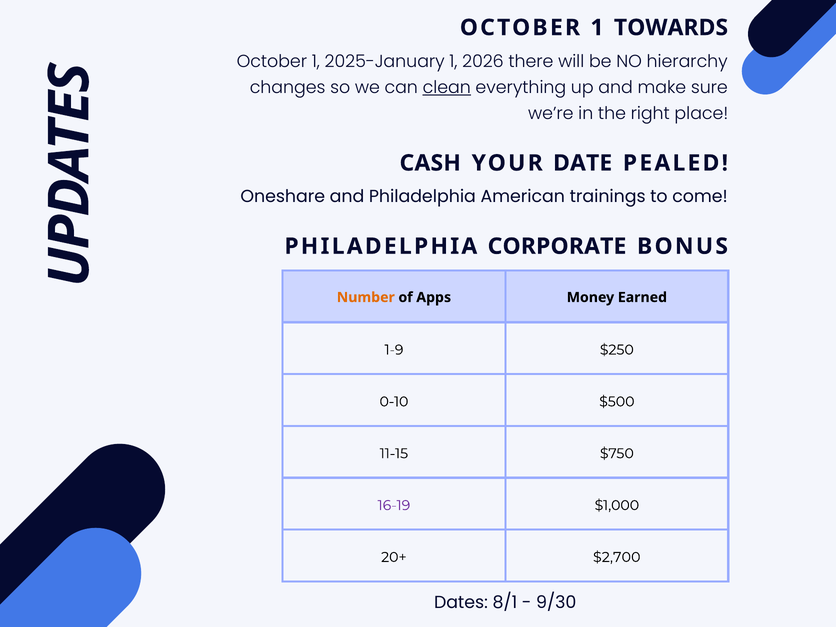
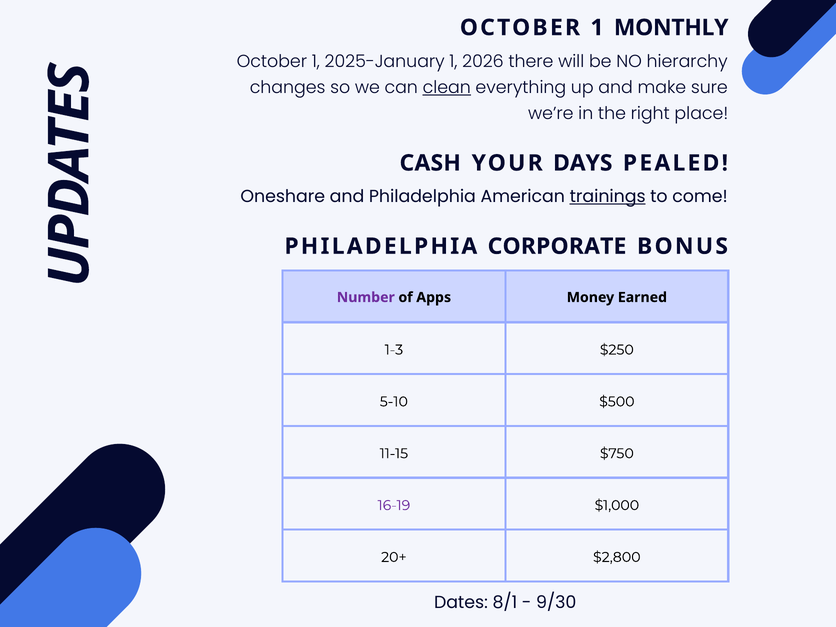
TOWARDS: TOWARDS -> MONTHLY
DATE: DATE -> DAYS
trainings underline: none -> present
Number colour: orange -> purple
1-9: 1-9 -> 1-3
0-10: 0-10 -> 5-10
$2,700: $2,700 -> $2,800
